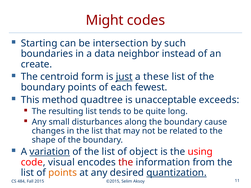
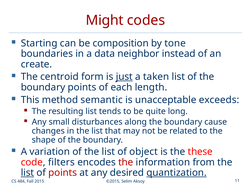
intersection: intersection -> composition
such: such -> tone
these: these -> taken
fewest: fewest -> length
quadtree: quadtree -> semantic
variation underline: present -> none
using: using -> these
visual: visual -> filters
list at (27, 173) underline: none -> present
points at (63, 173) colour: orange -> red
